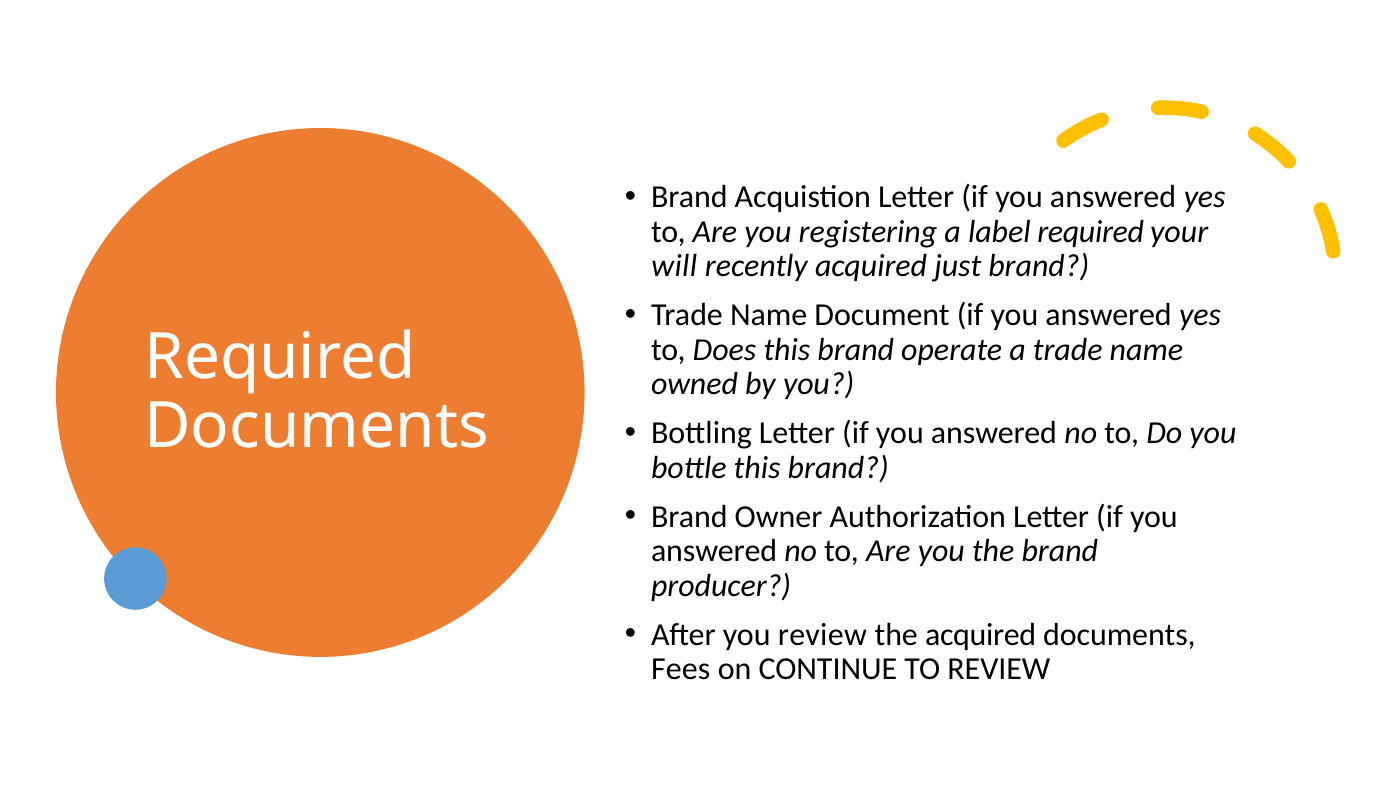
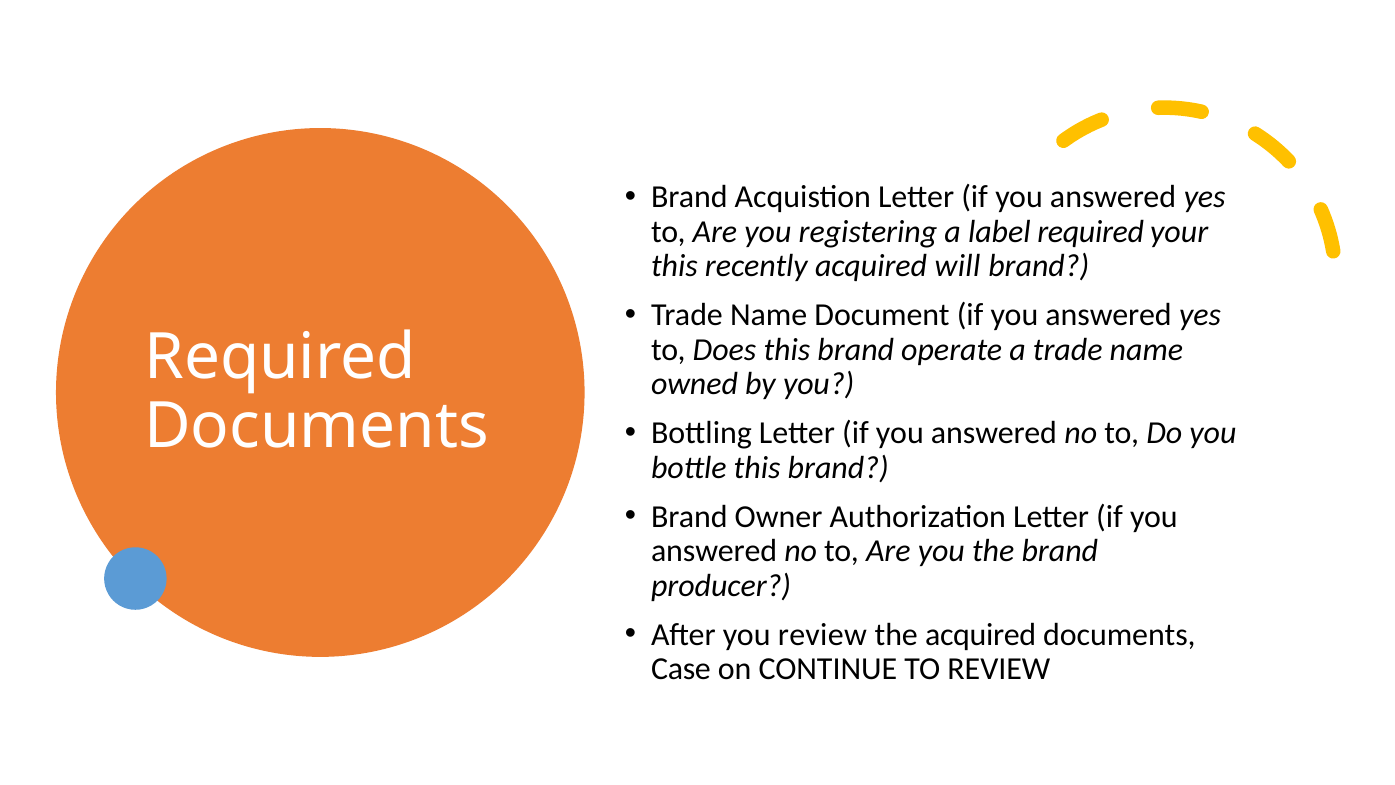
will at (674, 266): will -> this
just: just -> will
Fees: Fees -> Case
